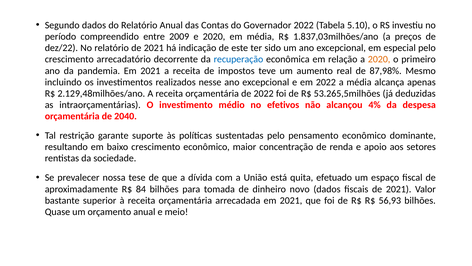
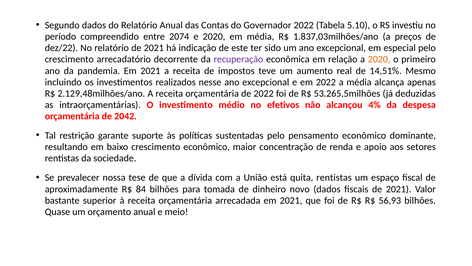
2009: 2009 -> 2074
recuperação colour: blue -> purple
87,98%: 87,98% -> 14,51%
2040: 2040 -> 2042
quita efetuado: efetuado -> rentistas
